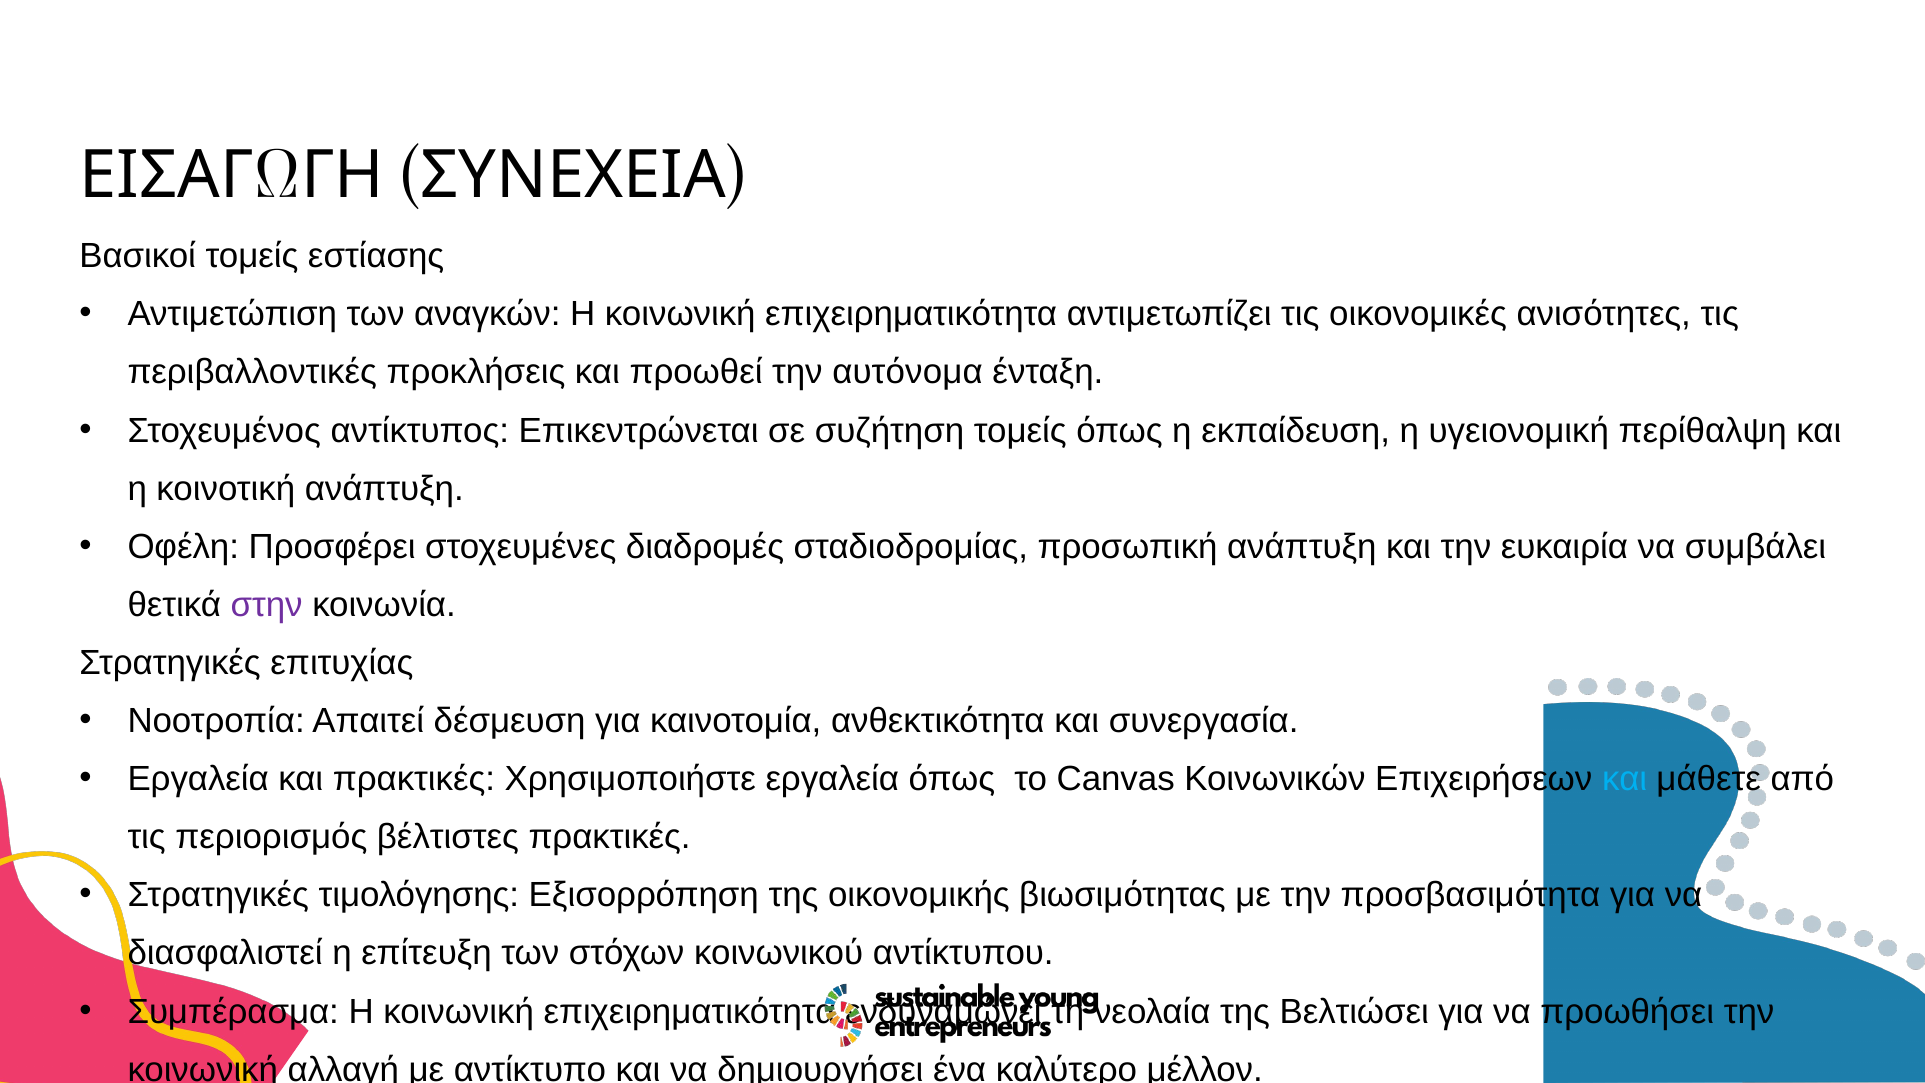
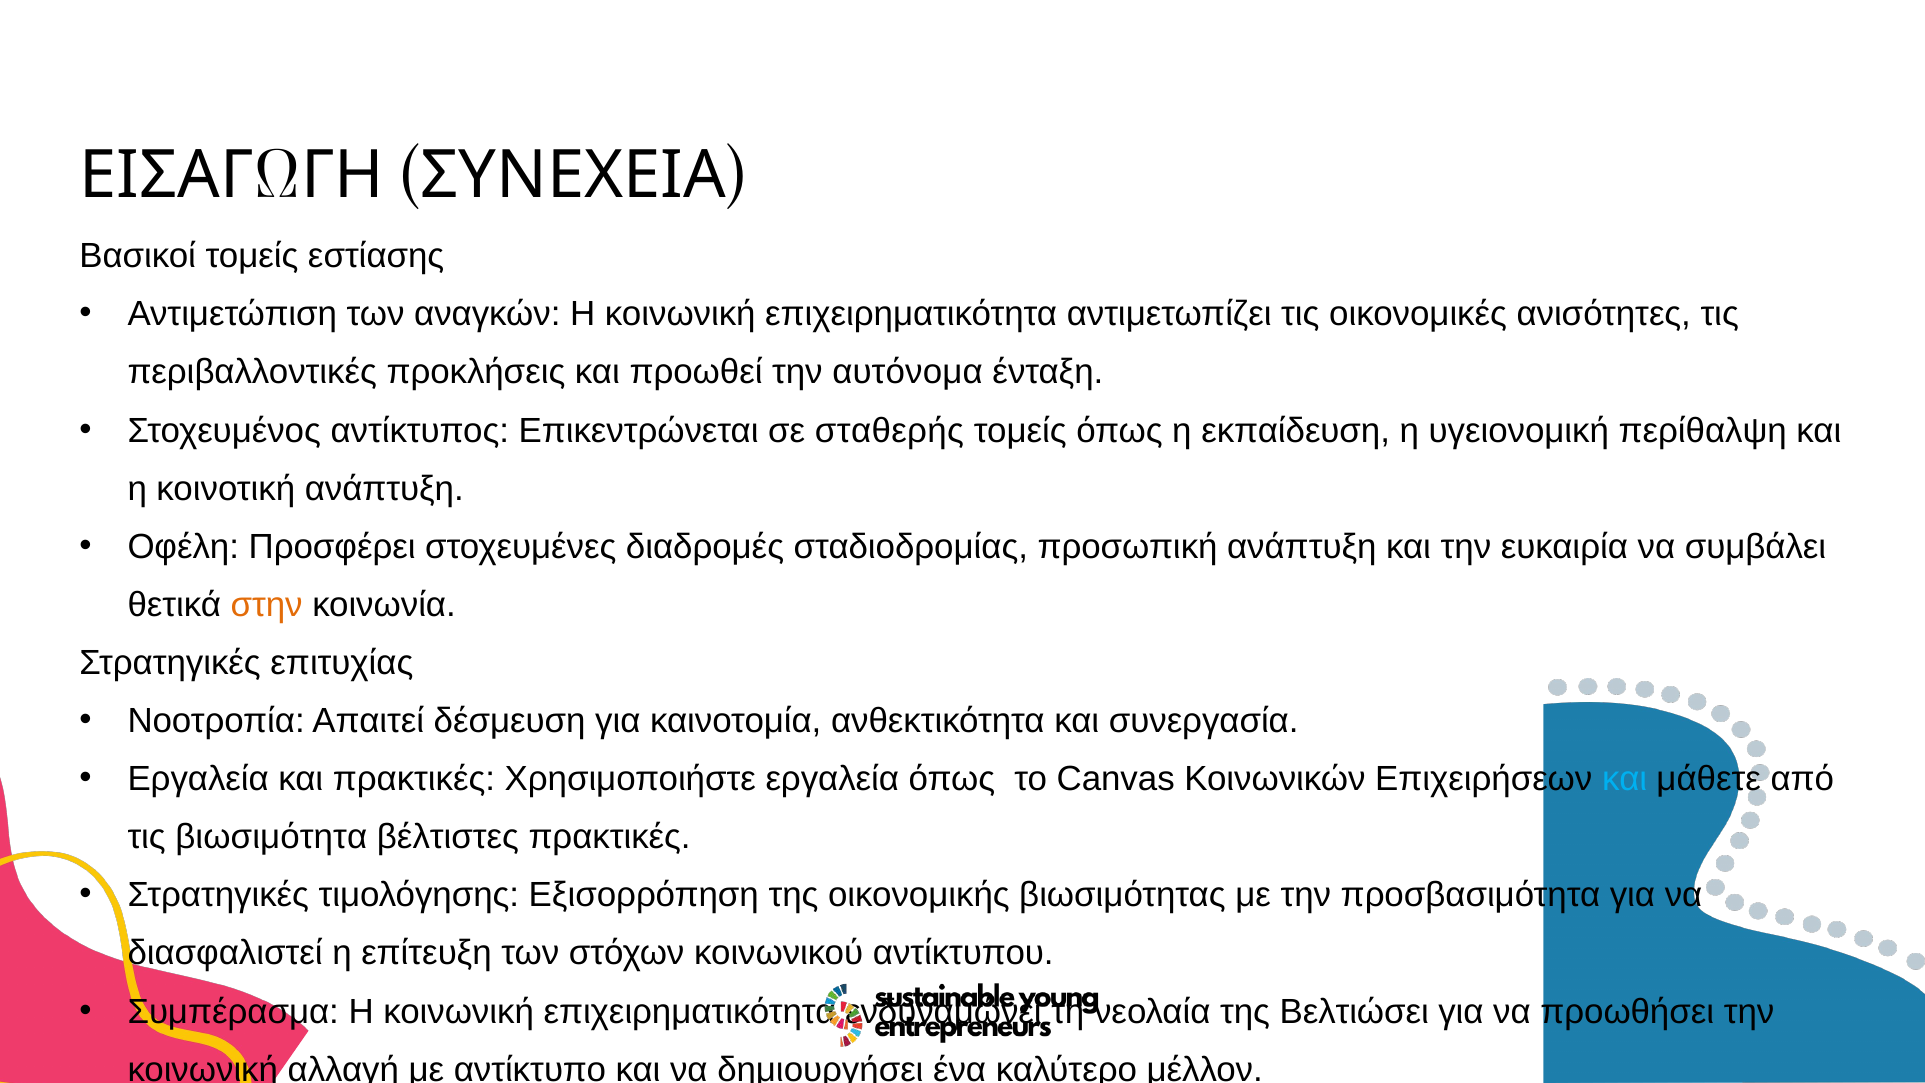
συζήτηση: συζήτηση -> σταθερής
στην colour: purple -> orange
περιορισμός: περιορισμός -> βιωσιμότητα
